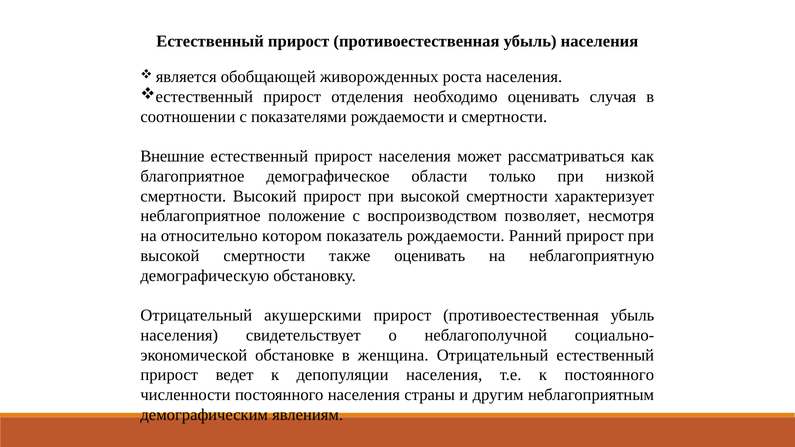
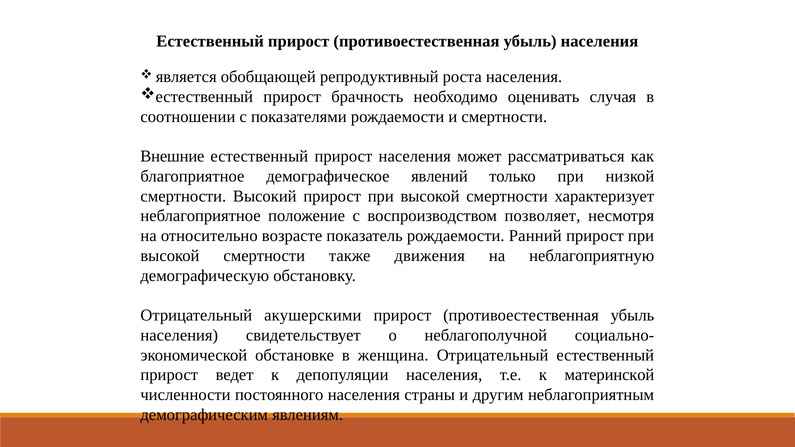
живорожденных: живорожденных -> репродуктивный
отделения: отделения -> брачность
области: области -> явлений
котором: котором -> возрасте
также оценивать: оценивать -> движения
к постоянного: постоянного -> материнской
